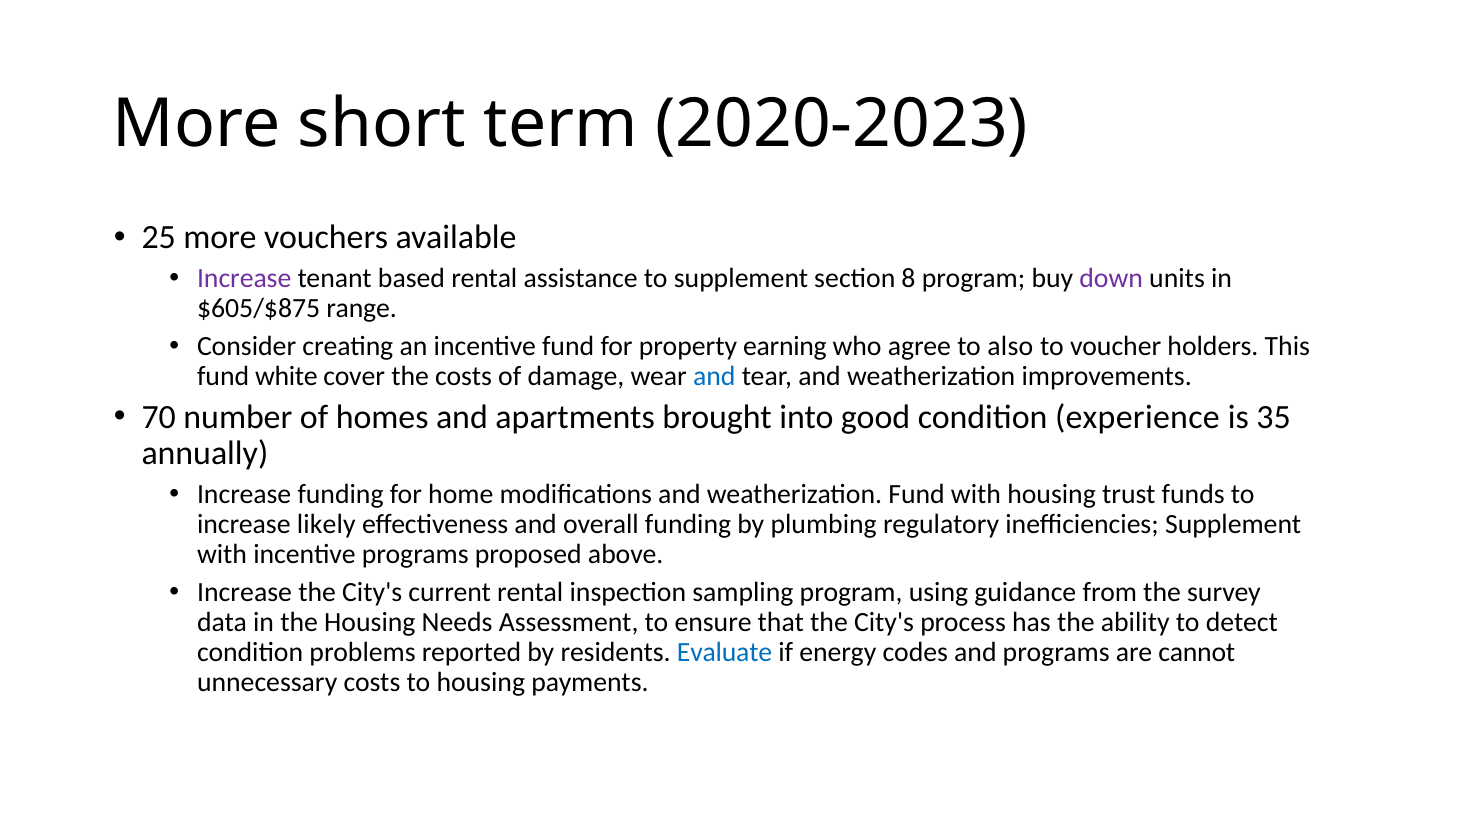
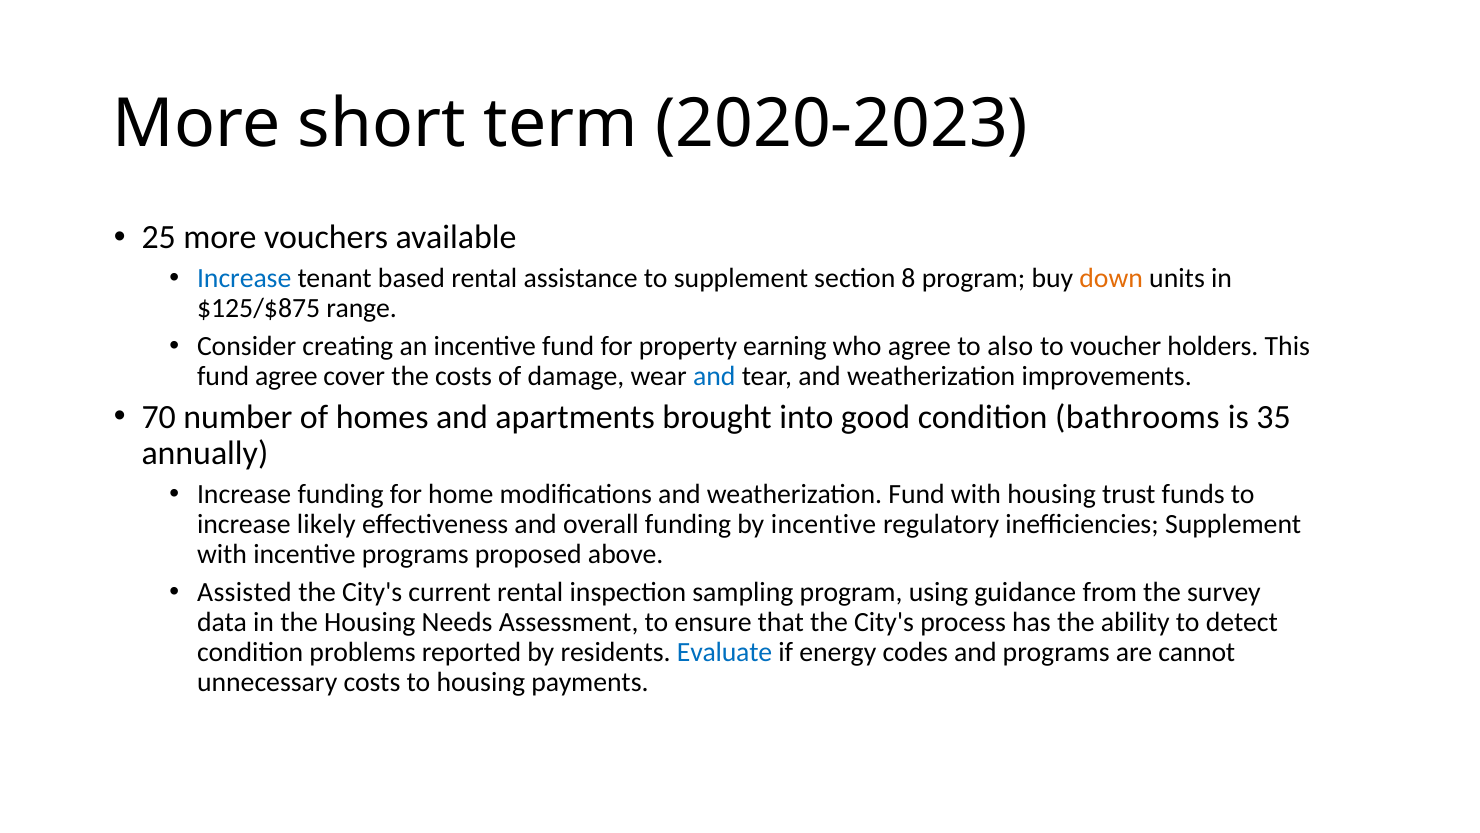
Increase at (244, 278) colour: purple -> blue
down colour: purple -> orange
$605/$875: $605/$875 -> $125/$875
fund white: white -> agree
experience: experience -> bathrooms
by plumbing: plumbing -> incentive
Increase at (245, 592): Increase -> Assisted
